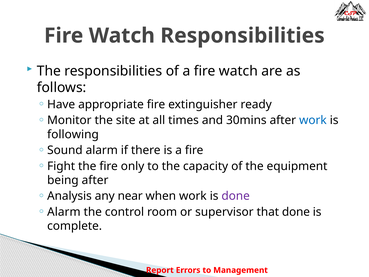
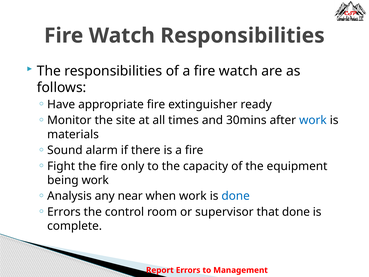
following: following -> materials
being after: after -> work
done at (236, 196) colour: purple -> blue
Alarm at (64, 212): Alarm -> Errors
